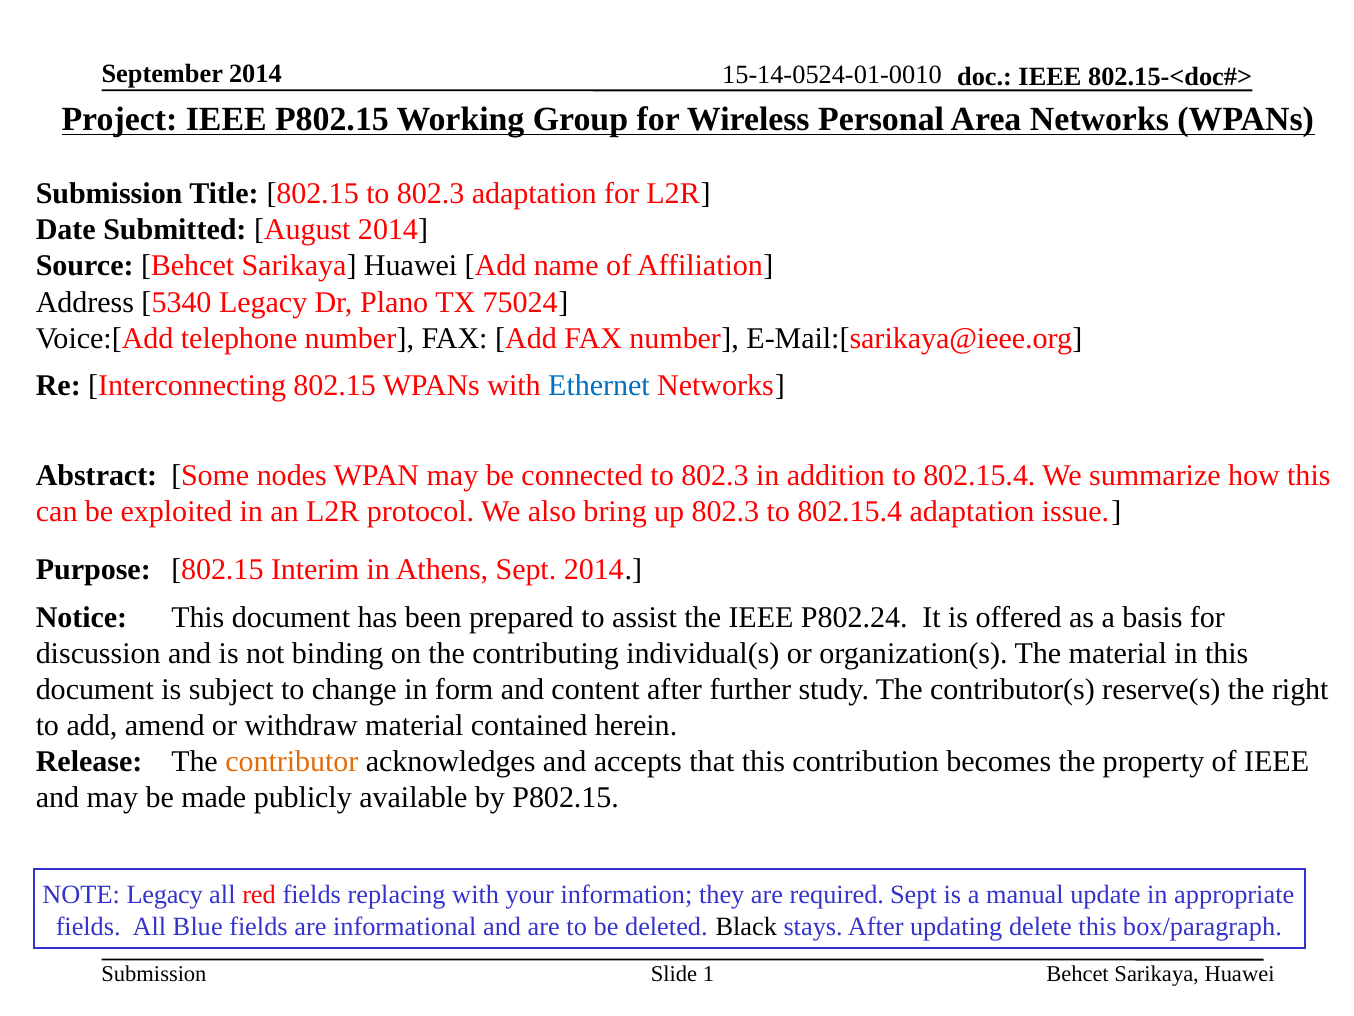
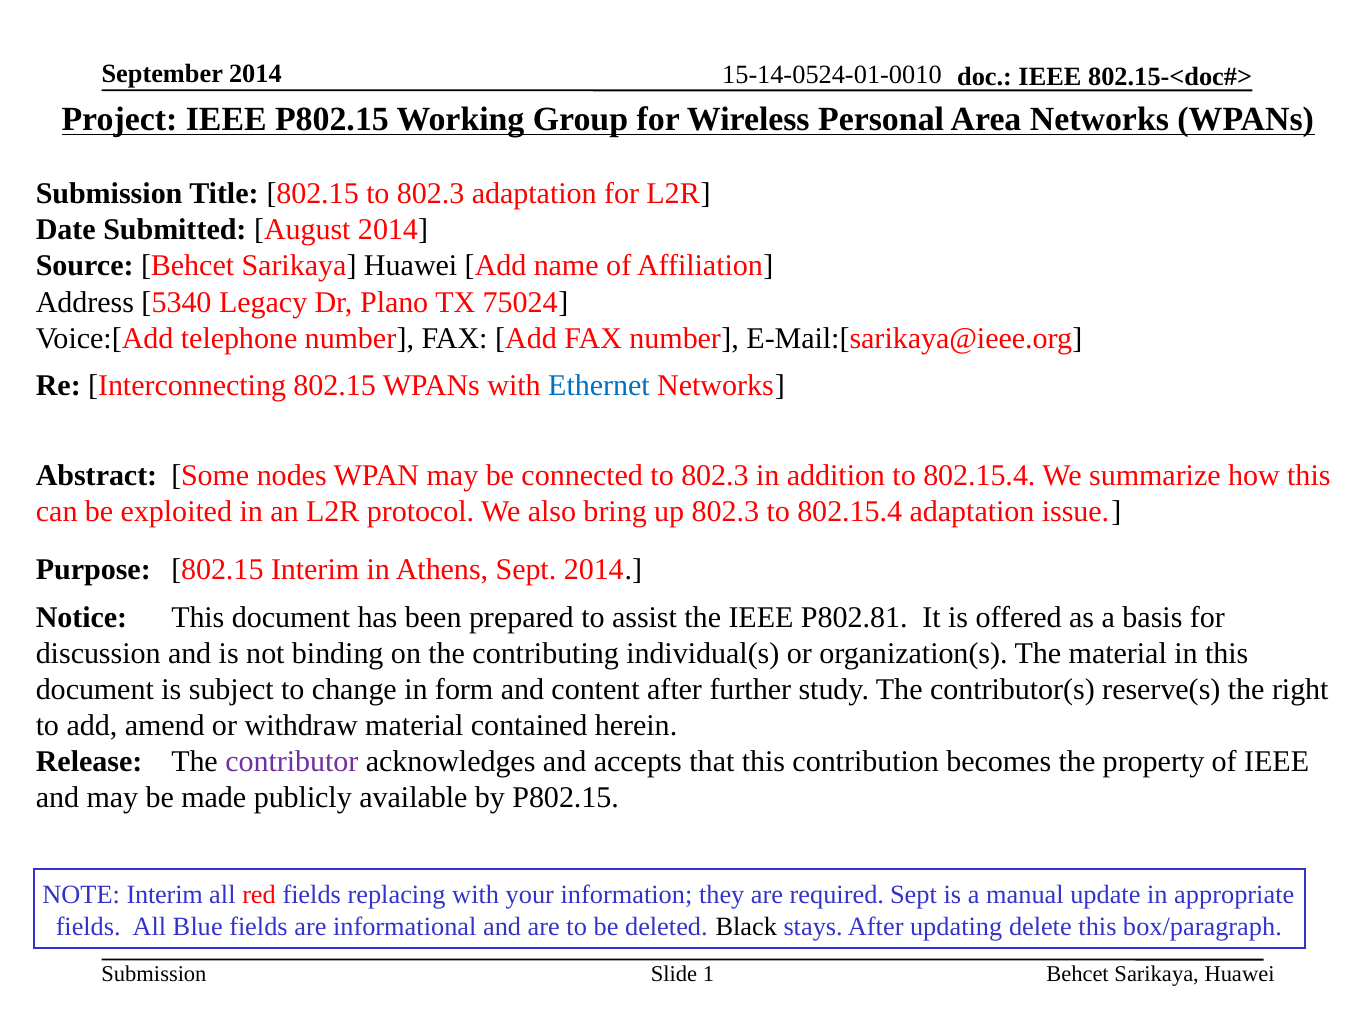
P802.24: P802.24 -> P802.81
contributor colour: orange -> purple
NOTE Legacy: Legacy -> Interim
